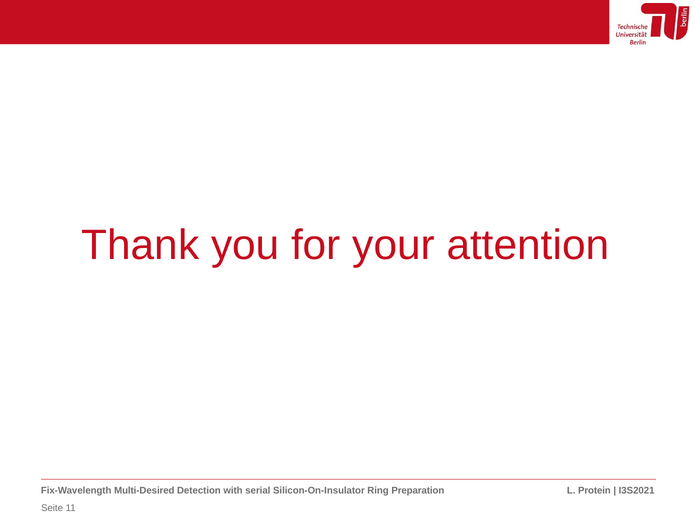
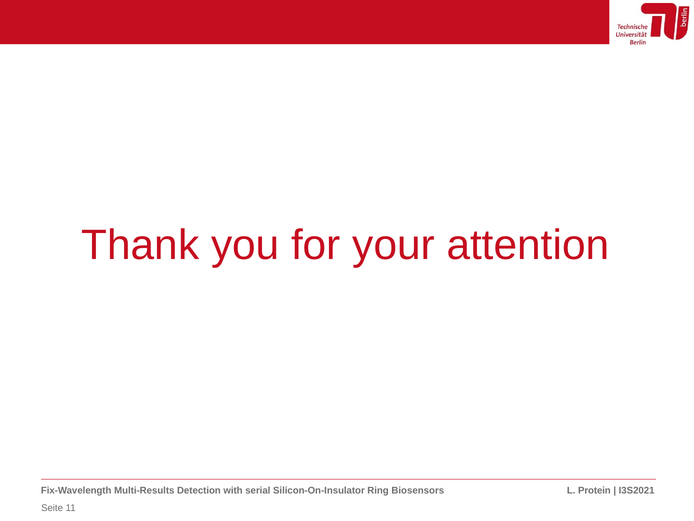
Multi-Desired: Multi-Desired -> Multi-Results
Preparation: Preparation -> Biosensors
